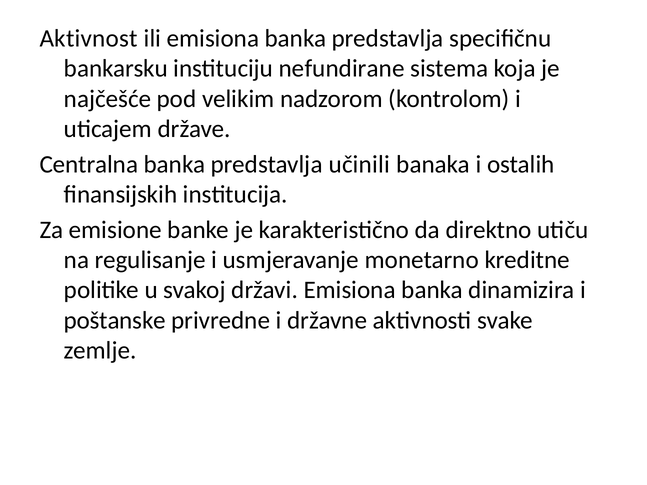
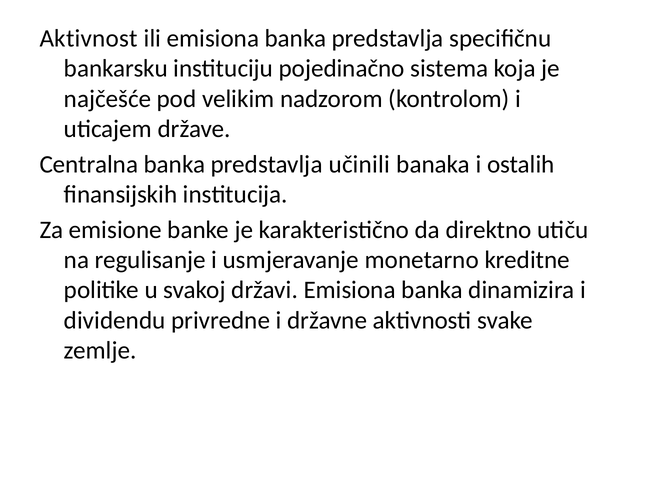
nefundirane: nefundirane -> pojedinačno
poštanske: poštanske -> dividendu
